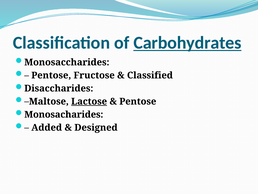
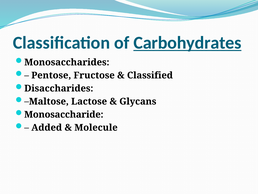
Lactose underline: present -> none
Pentose at (138, 101): Pentose -> Glycans
Monosacharides: Monosacharides -> Monosaccharide
Designed: Designed -> Molecule
